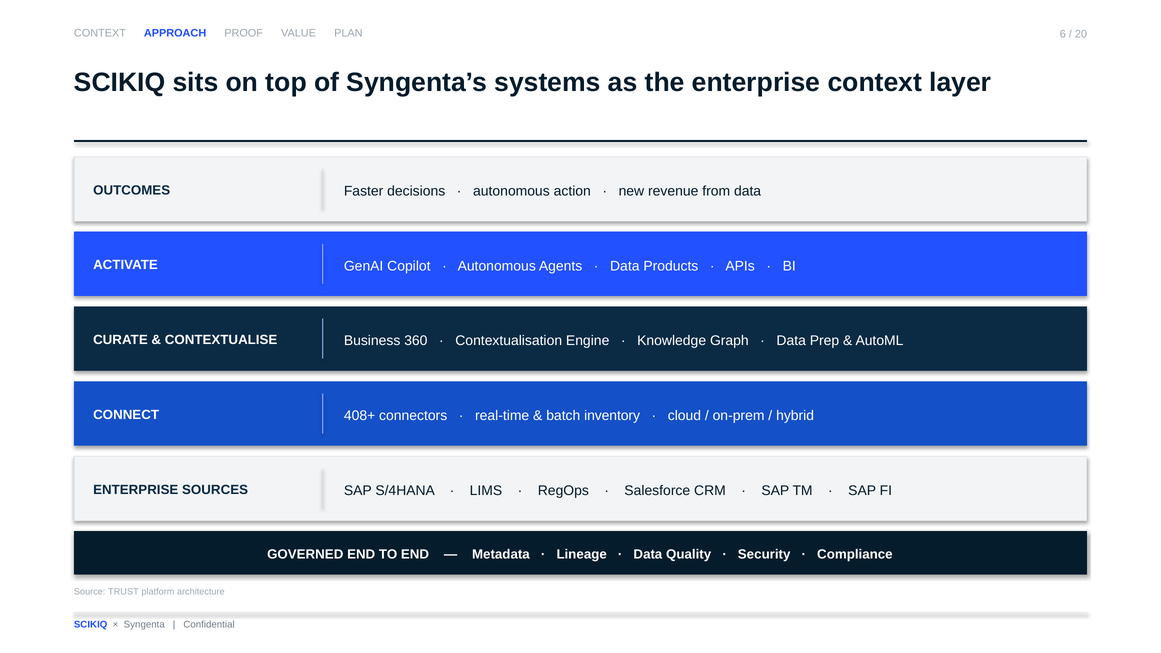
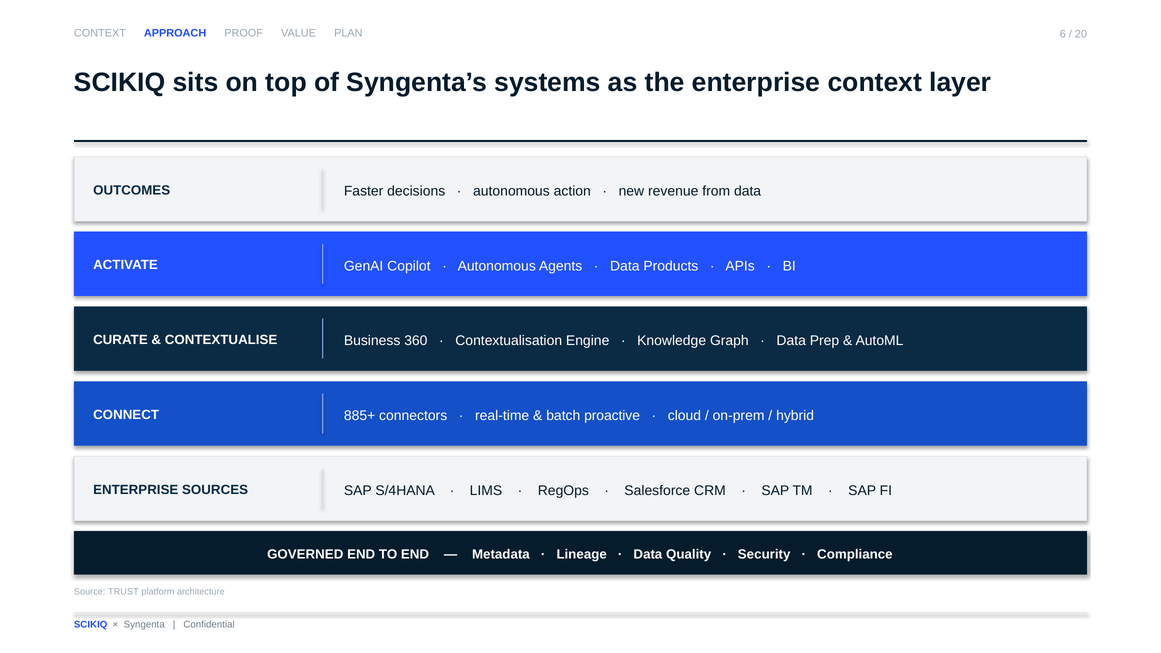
408+: 408+ -> 885+
inventory: inventory -> proactive
